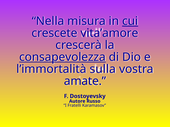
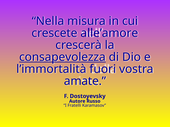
cui underline: present -> none
vita’amore: vita’amore -> alle’amore
sulla: sulla -> fuori
